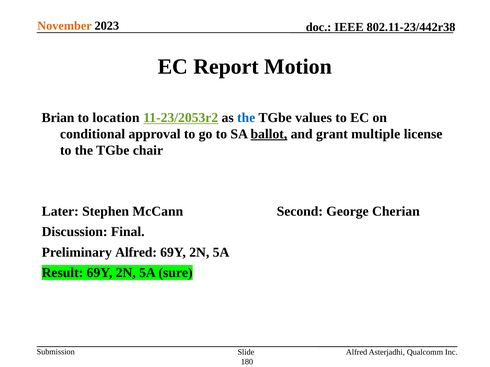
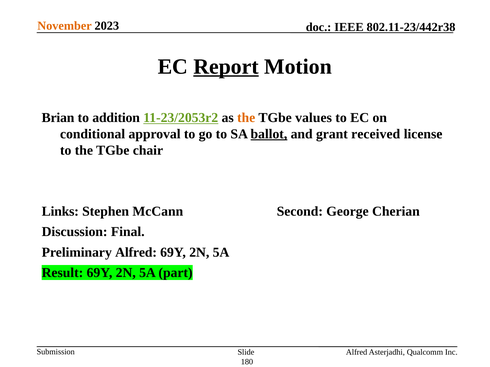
Report underline: none -> present
location: location -> addition
the at (246, 118) colour: blue -> orange
multiple: multiple -> received
Later: Later -> Links
sure: sure -> part
